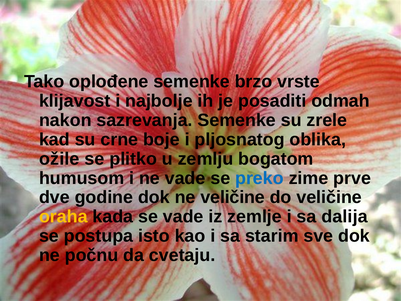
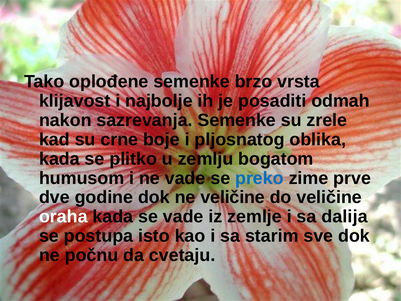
vrste: vrste -> vrsta
ožile at (59, 159): ožile -> kada
oraha colour: yellow -> white
